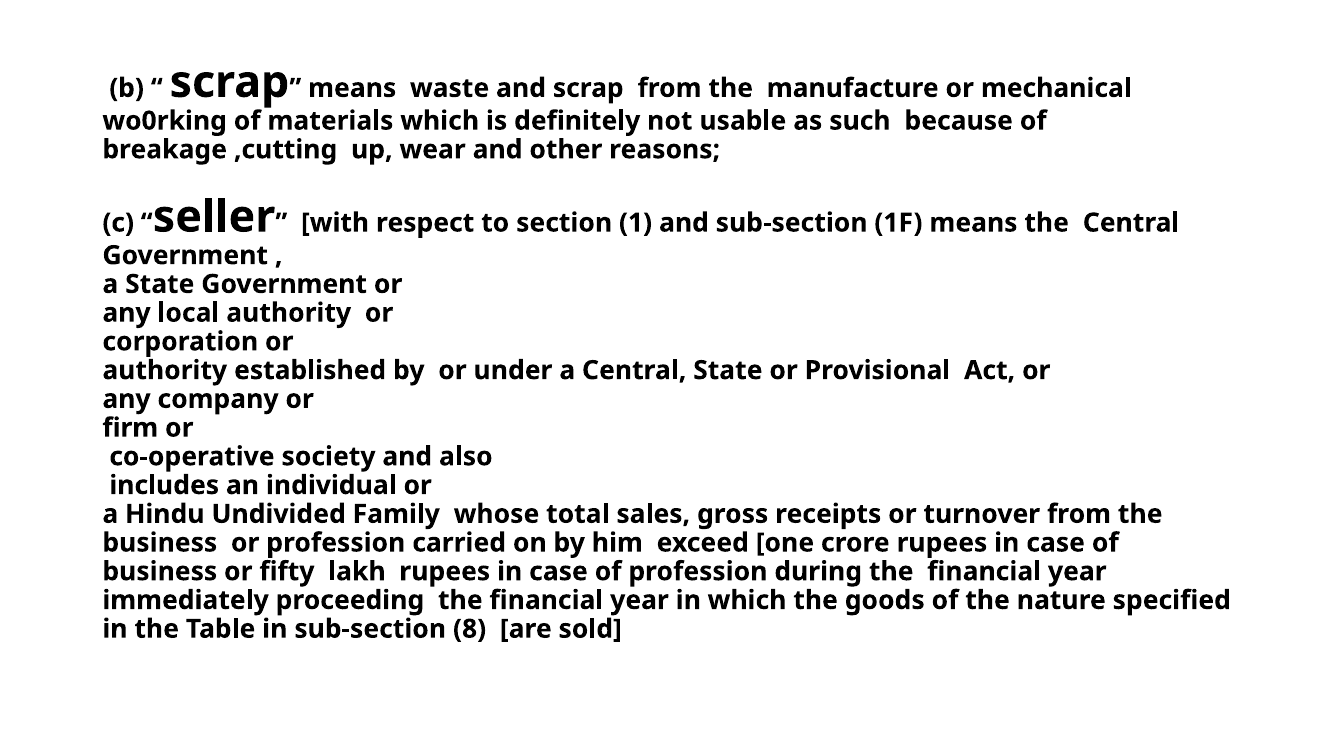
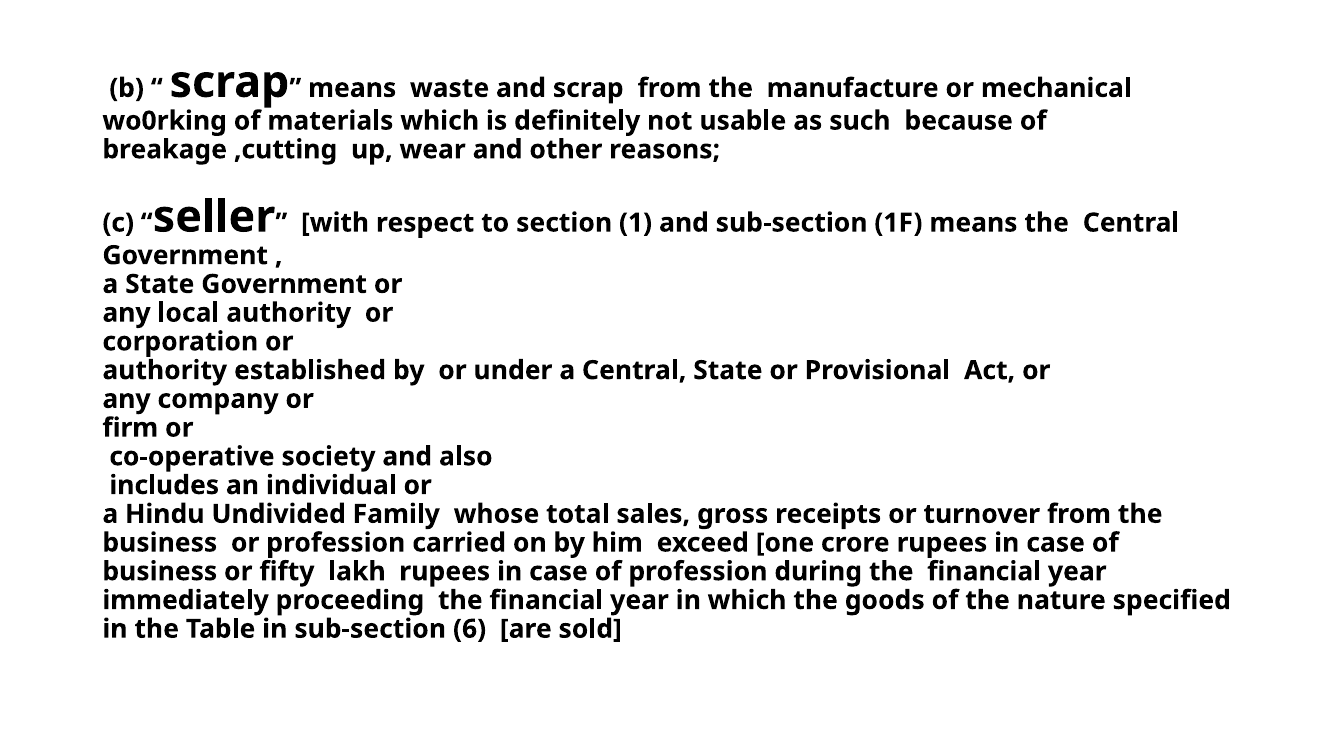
8: 8 -> 6
